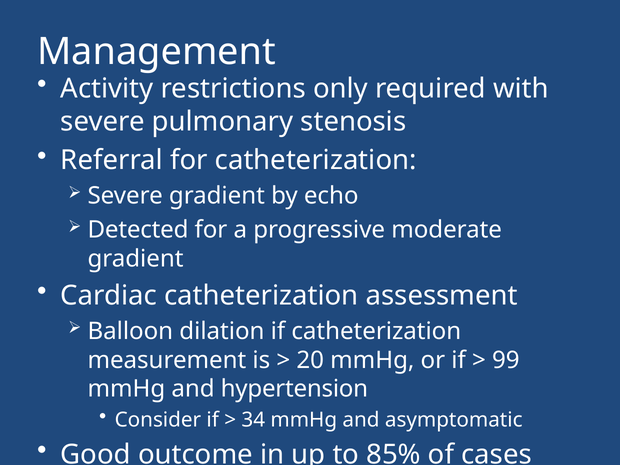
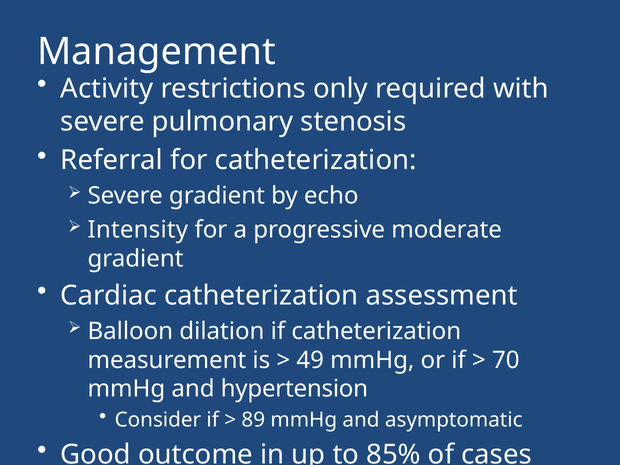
Detected: Detected -> Intensity
20: 20 -> 49
99: 99 -> 70
34: 34 -> 89
